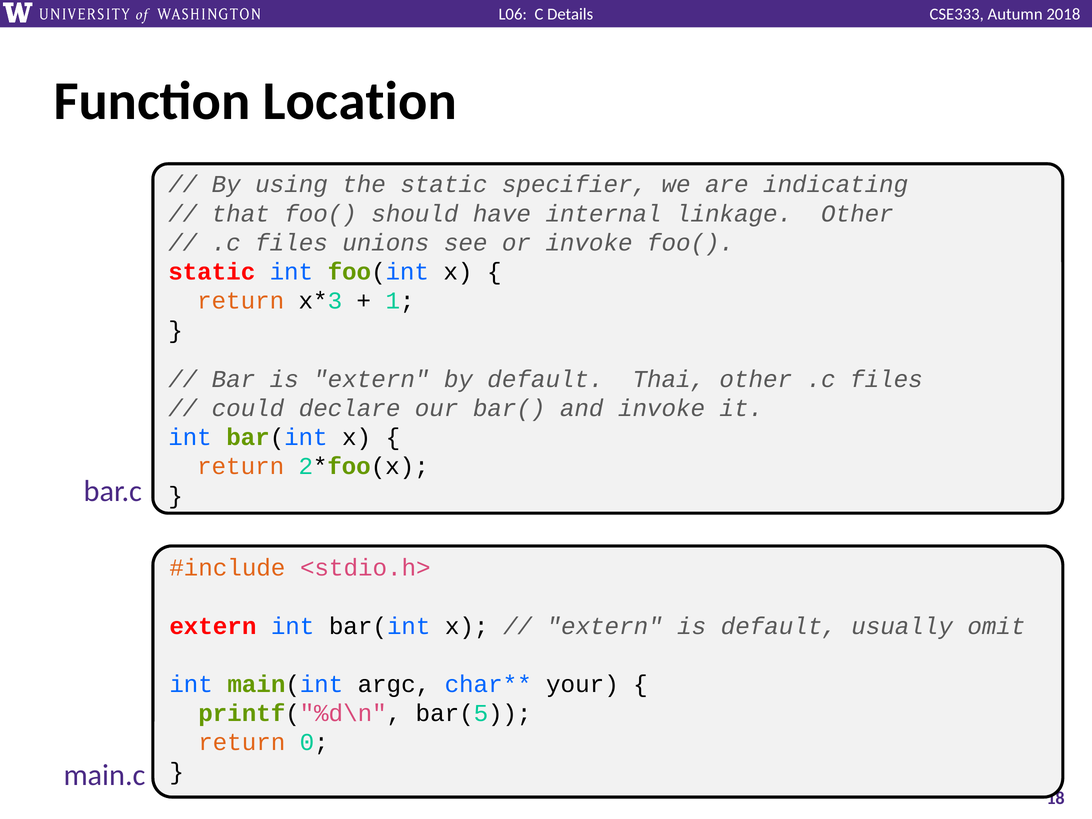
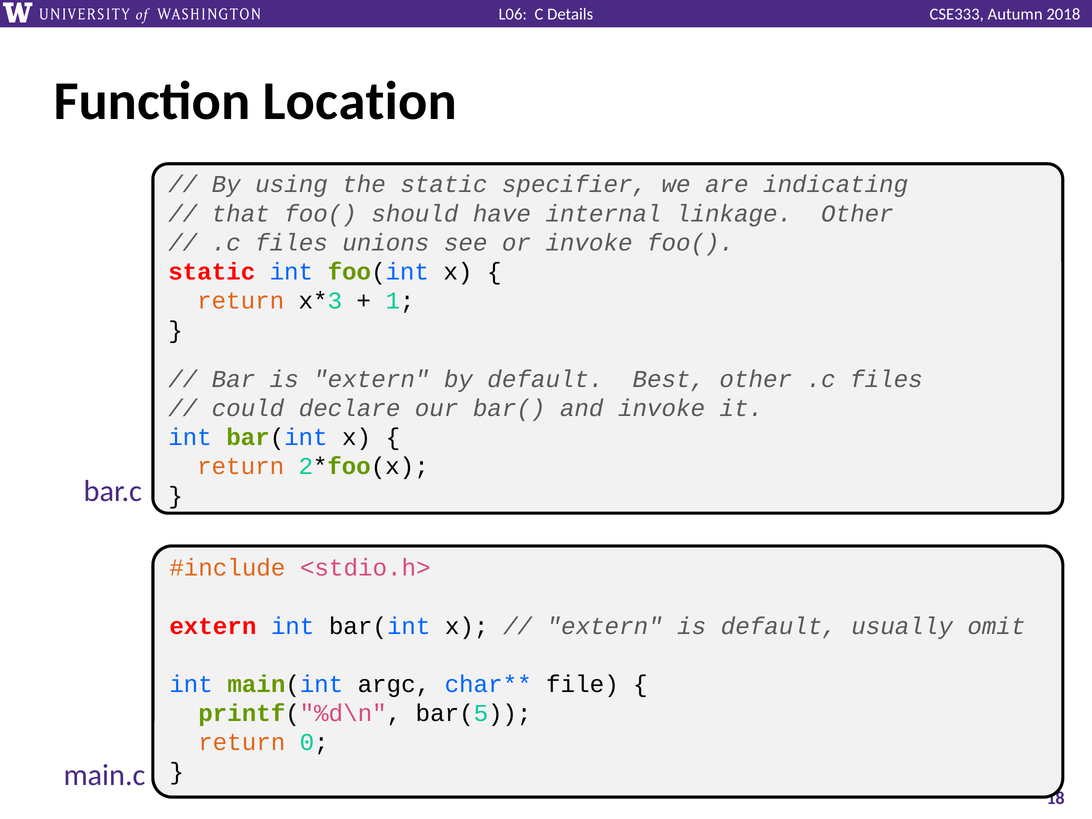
Thai: Thai -> Best
your: your -> file
